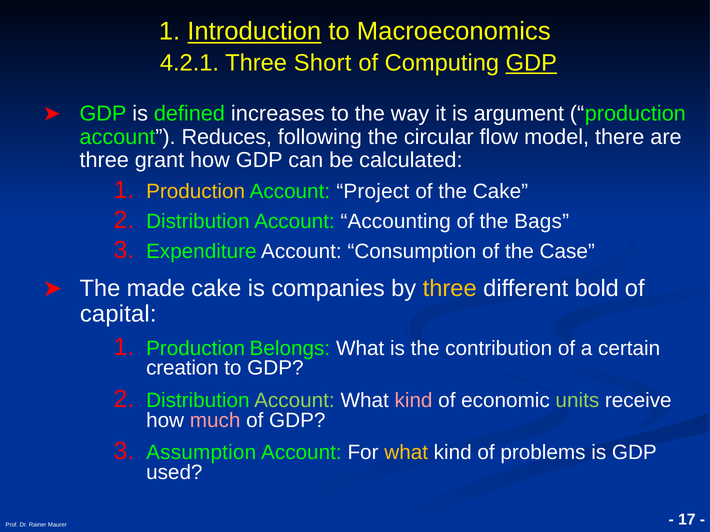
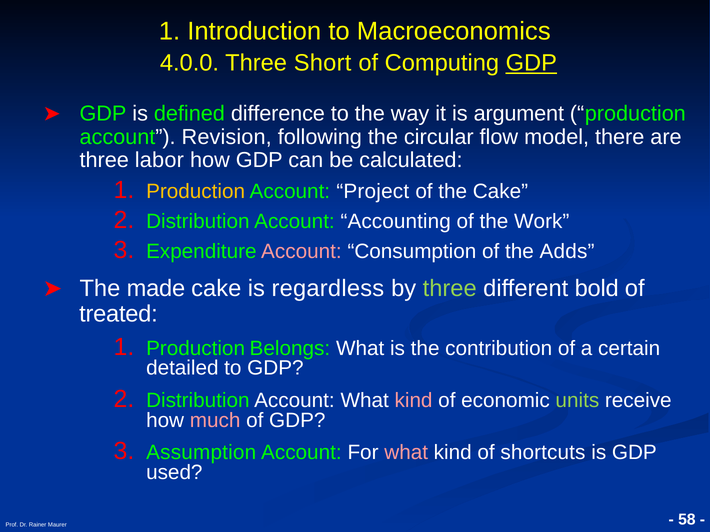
Introduction underline: present -> none
4.2.1: 4.2.1 -> 4.0.0
increases: increases -> difference
Reduces: Reduces -> Revision
grant: grant -> labor
Bags: Bags -> Work
Account at (301, 251) colour: white -> pink
Case: Case -> Adds
companies: companies -> regardless
three at (450, 289) colour: yellow -> light green
capital: capital -> treated
creation: creation -> detailed
Account at (294, 401) colour: light green -> white
what at (406, 453) colour: yellow -> pink
problems: problems -> shortcuts
17: 17 -> 58
